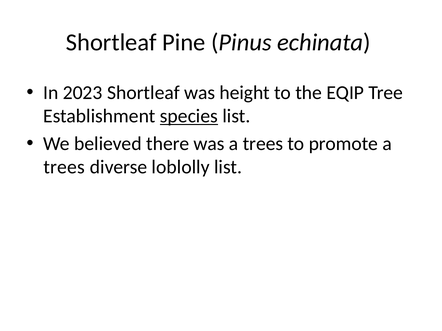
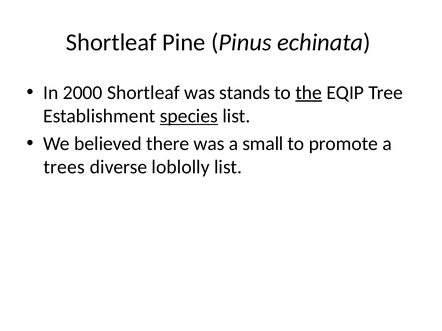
2023: 2023 -> 2000
height: height -> stands
the underline: none -> present
was a trees: trees -> small
